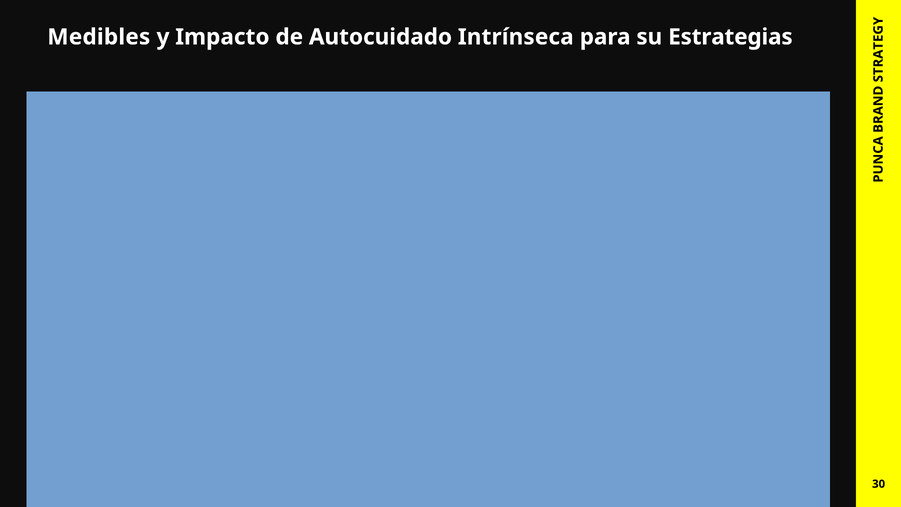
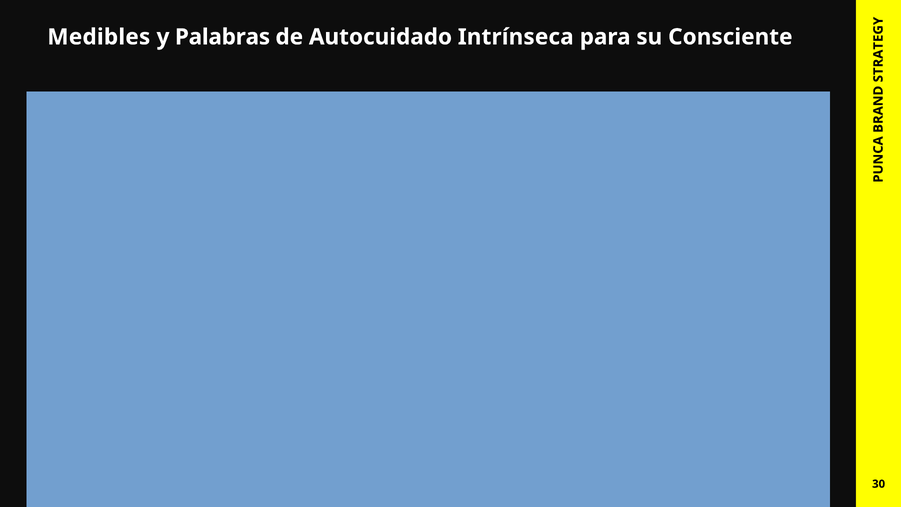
Impacto: Impacto -> Palabras
Estrategias: Estrategias -> Consciente
